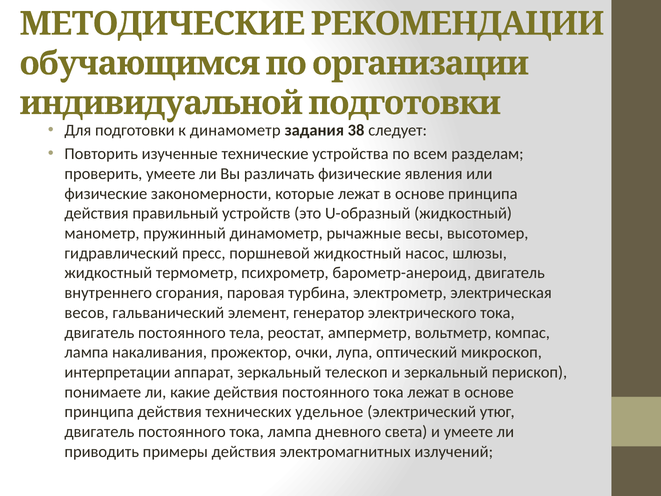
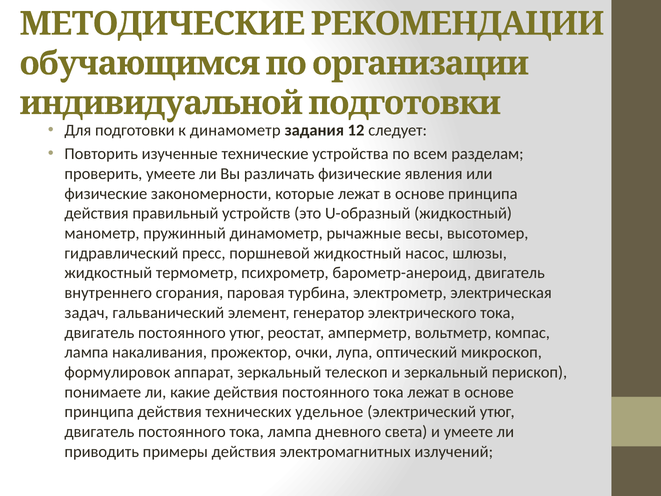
38: 38 -> 12
весов: весов -> задач
постоянного тела: тела -> утюг
интерпретации: интерпретации -> формулировок
